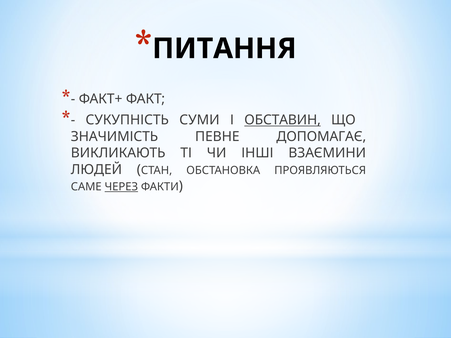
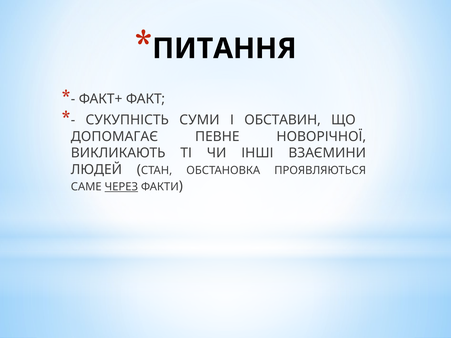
ОБСТАВИН underline: present -> none
ЗНАЧИМІСТЬ: ЗНАЧИМІСТЬ -> ДОПОМАГАЄ
ДОПОМАГАЄ: ДОПОМАГАЄ -> НОВОРІЧНОЇ
